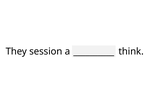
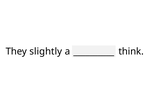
session: session -> slightly
